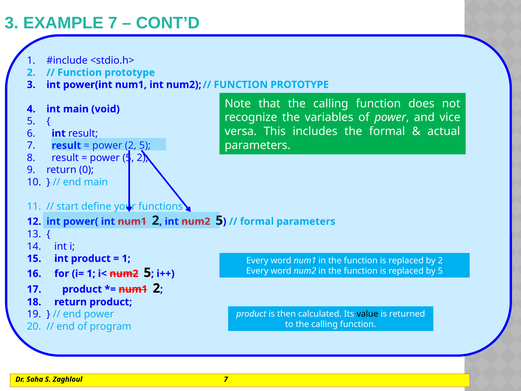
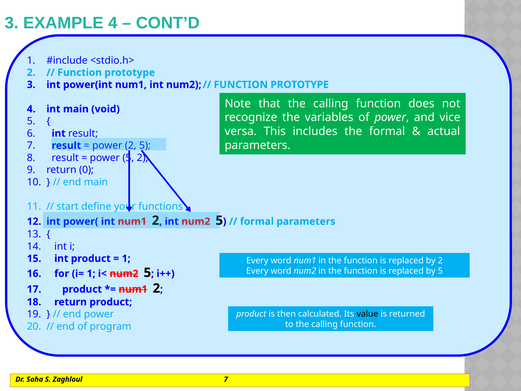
EXAMPLE 7: 7 -> 4
